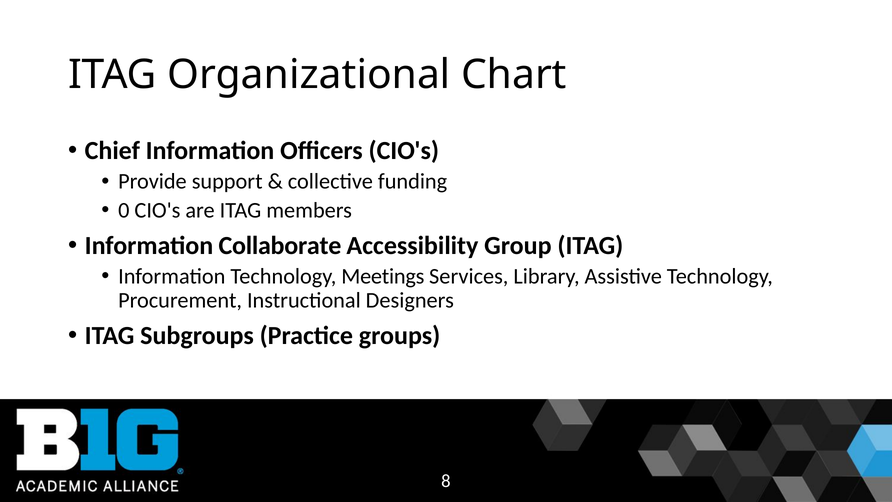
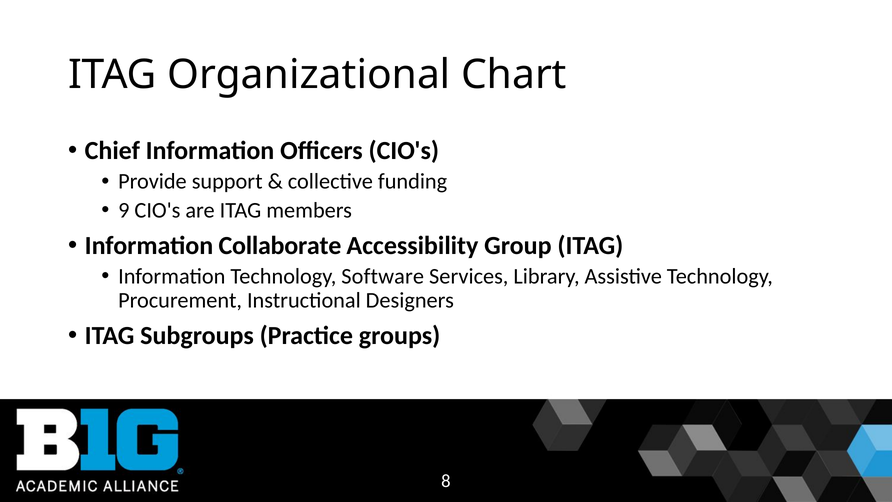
0: 0 -> 9
Meetings: Meetings -> Software
